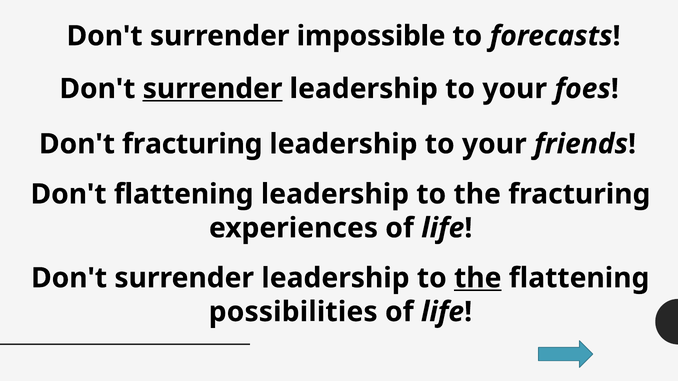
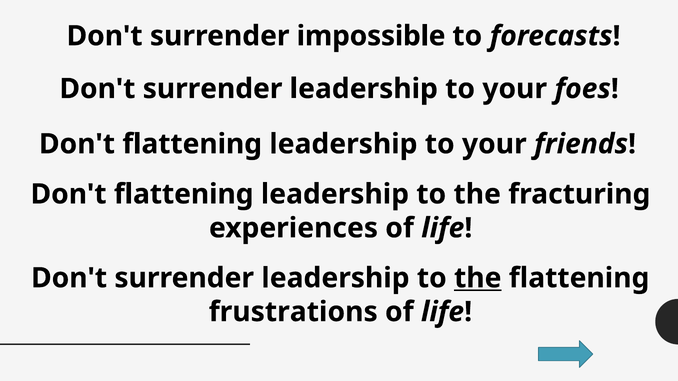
surrender at (213, 89) underline: present -> none
fracturing at (192, 144): fracturing -> flattening
possibilities: possibilities -> frustrations
